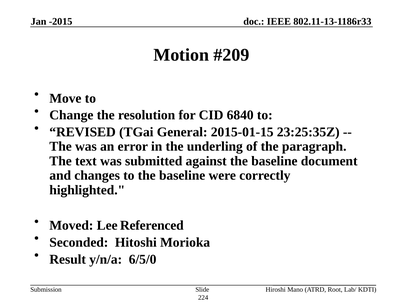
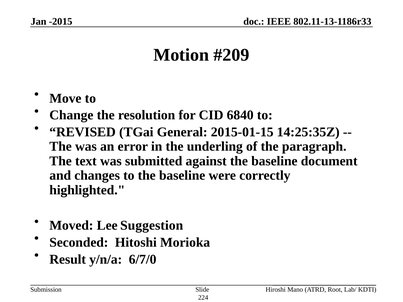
23:25:35Z: 23:25:35Z -> 14:25:35Z
Referenced: Referenced -> Suggestion
6/5/0: 6/5/0 -> 6/7/0
